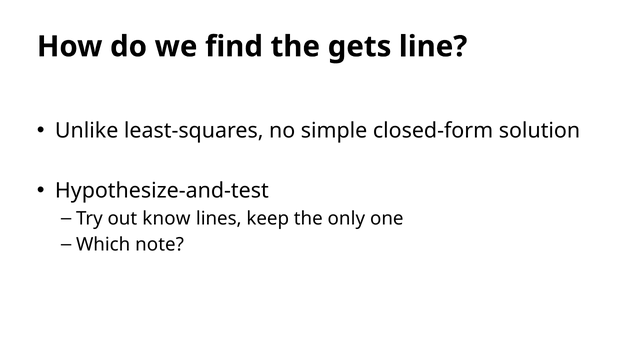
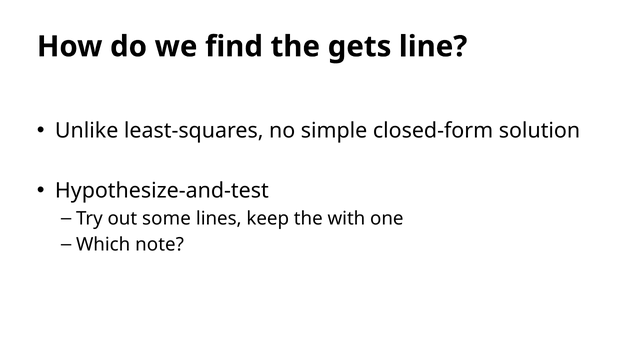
know: know -> some
only: only -> with
